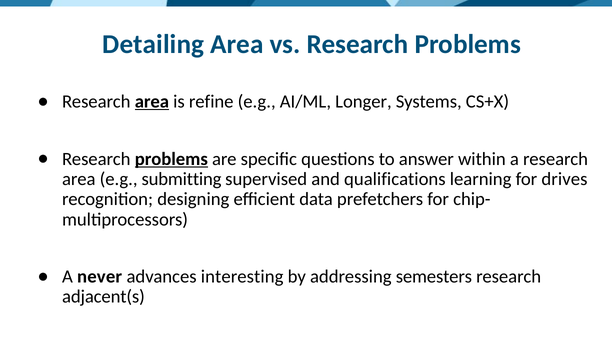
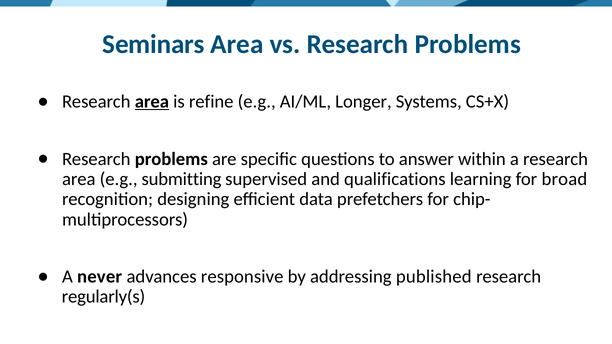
Detailing: Detailing -> Seminars
problems at (171, 159) underline: present -> none
drives: drives -> broad
interesting: interesting -> responsive
semesters: semesters -> published
adjacent(s: adjacent(s -> regularly(s
